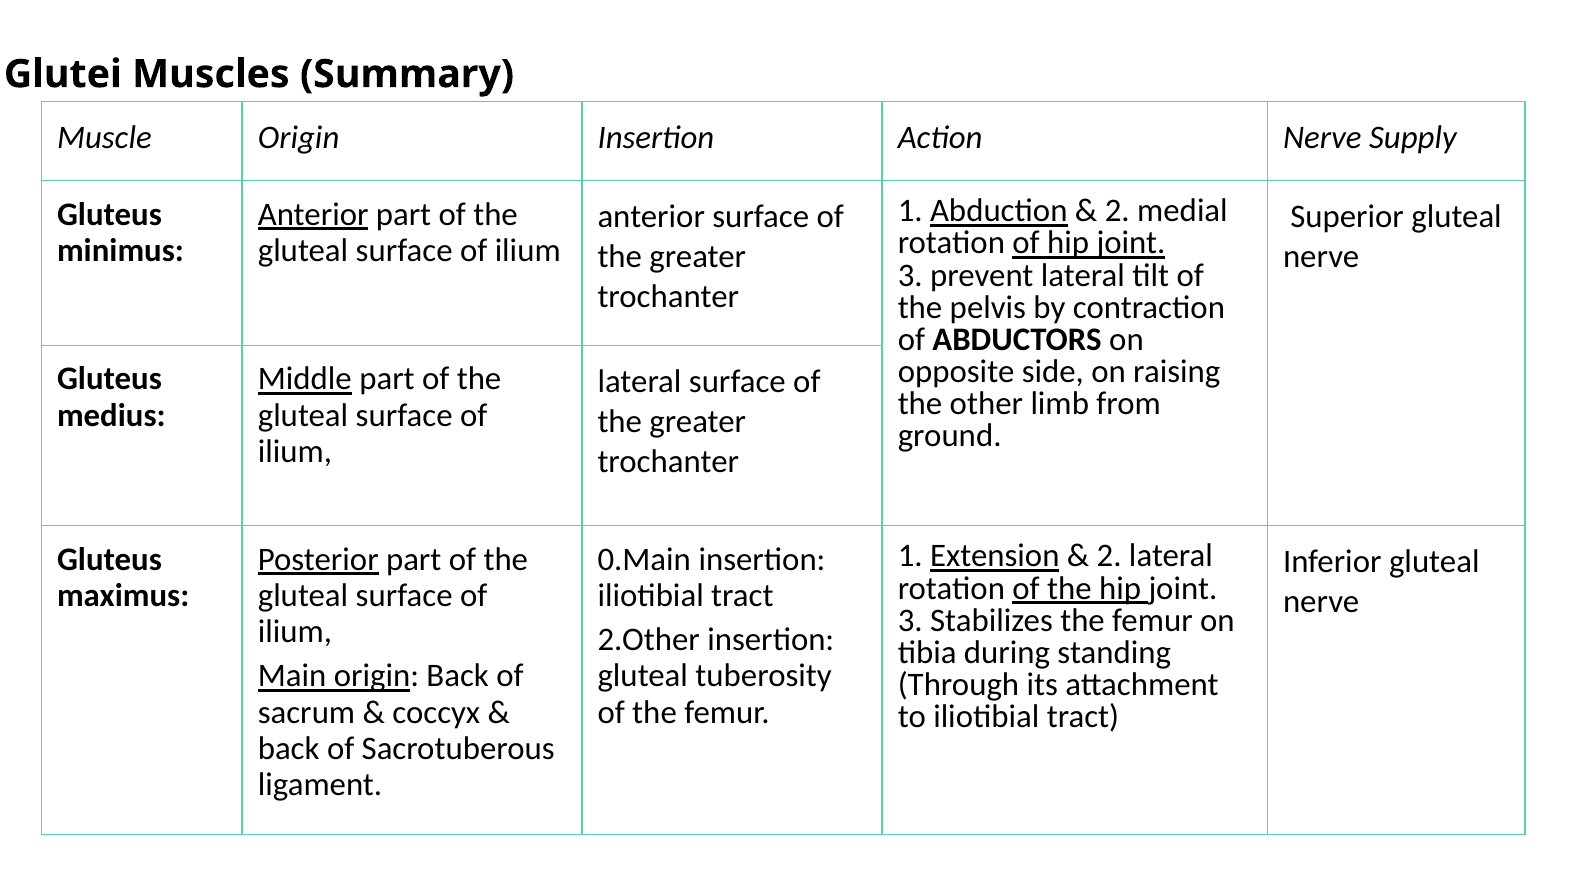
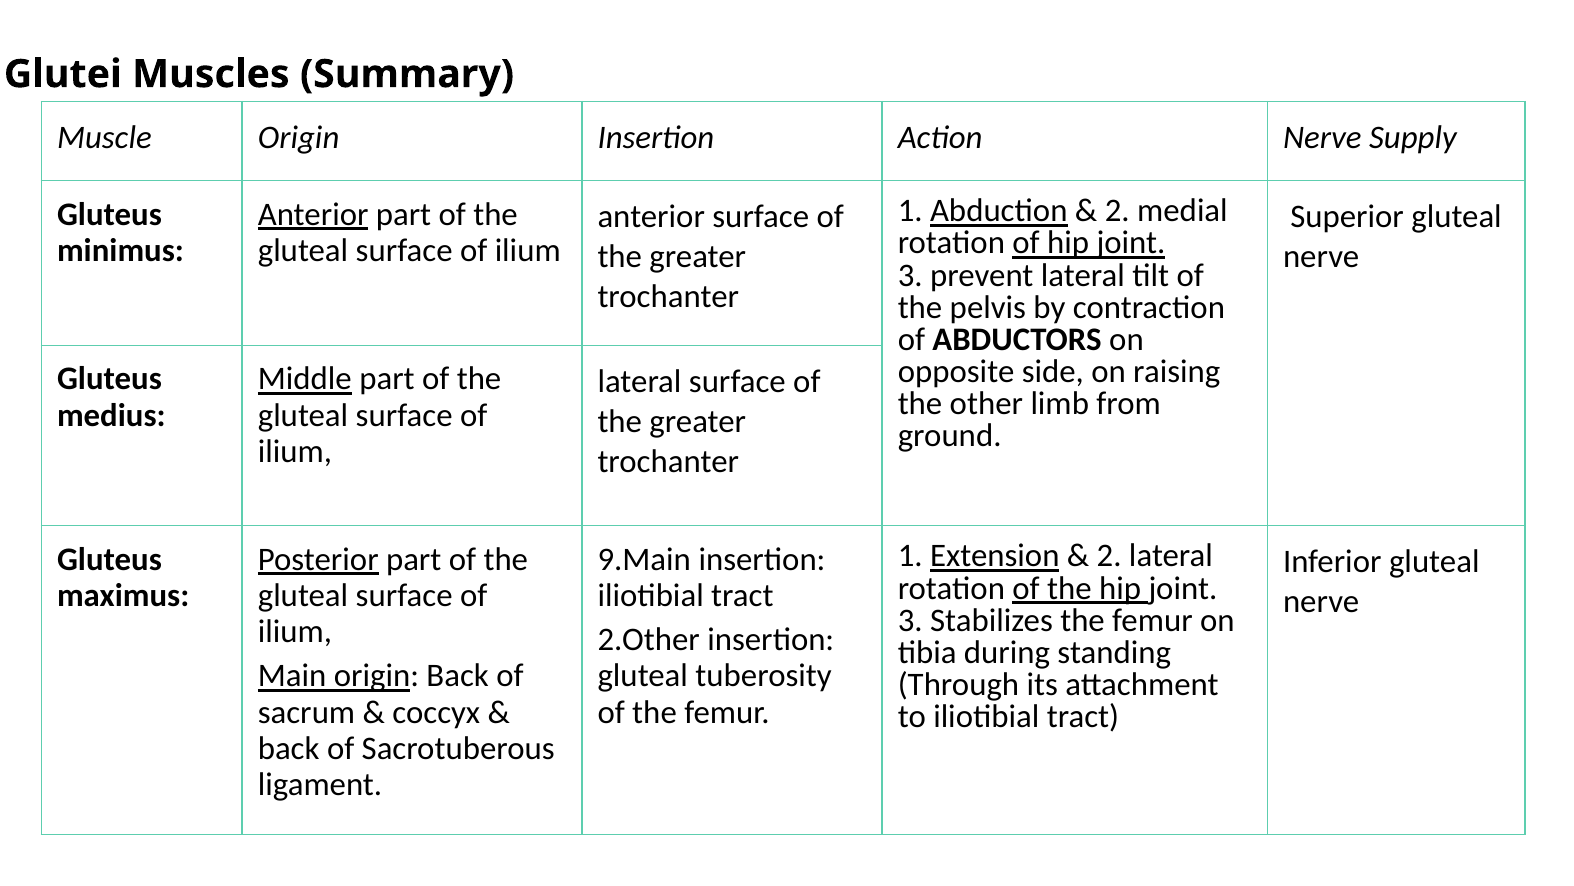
0.Main: 0.Main -> 9.Main
